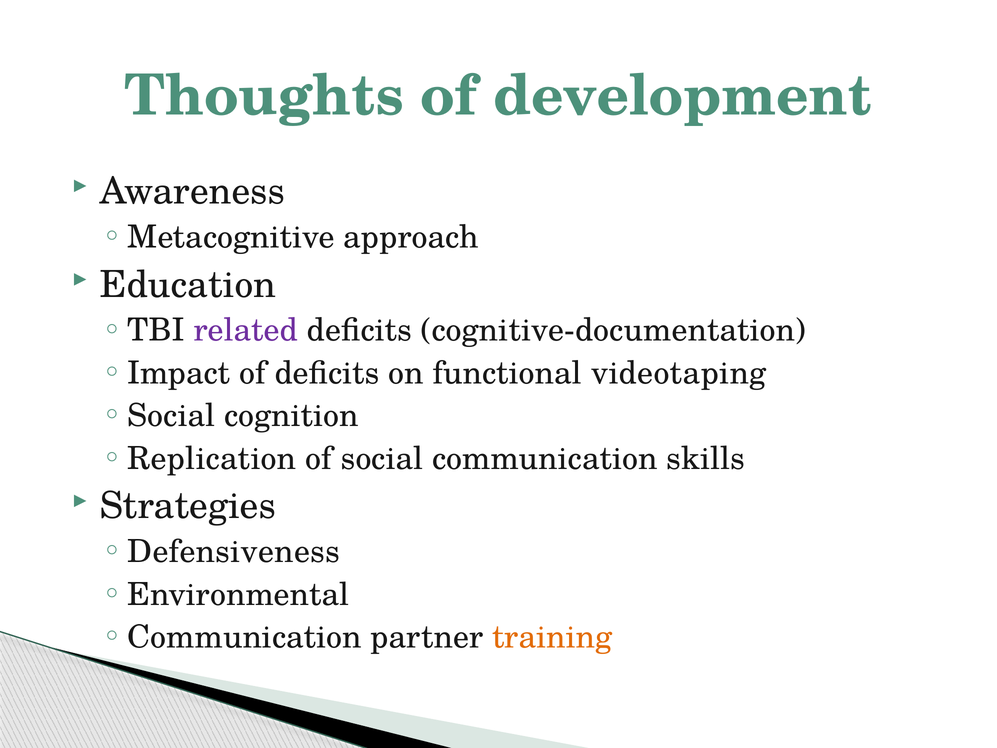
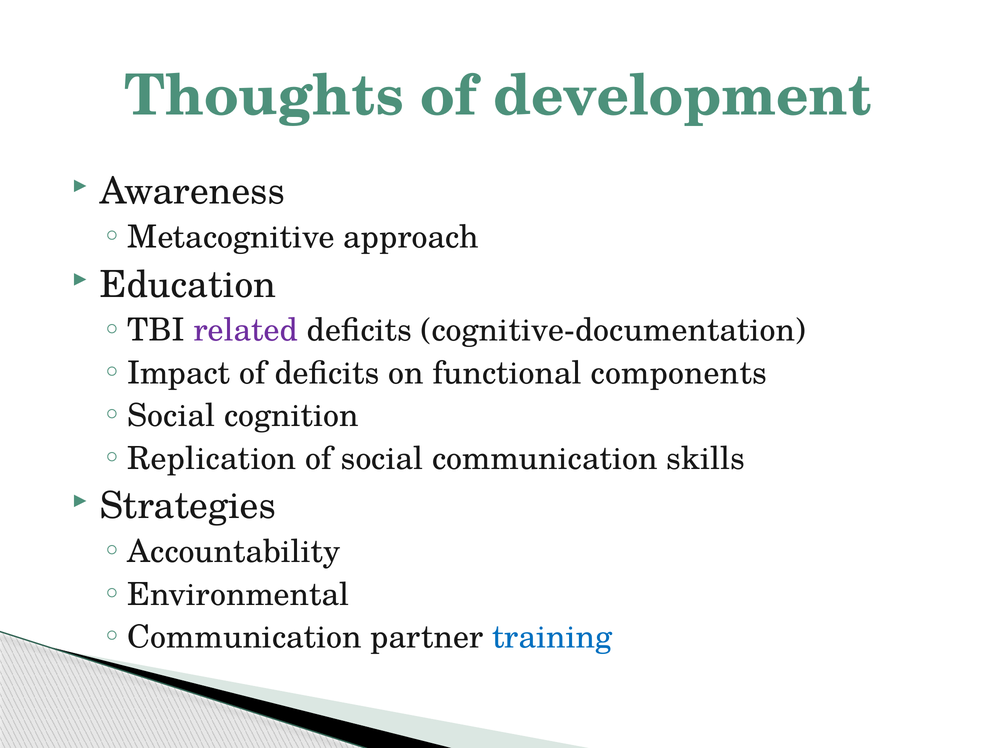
videotaping: videotaping -> components
Defensiveness: Defensiveness -> Accountability
training colour: orange -> blue
